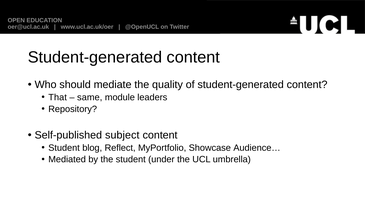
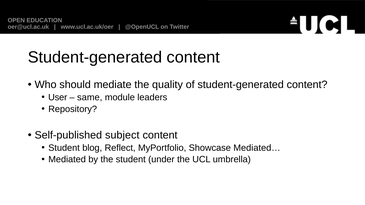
That: That -> User
Audience…: Audience… -> Mediated…
